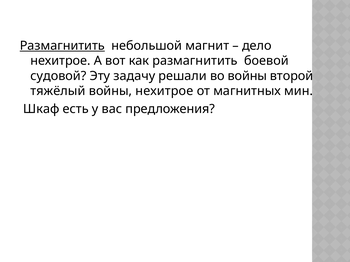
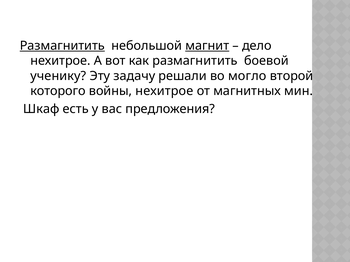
магнит underline: none -> present
судовой: судовой -> ученику
во войны: войны -> могло
тяжёлый: тяжёлый -> которого
